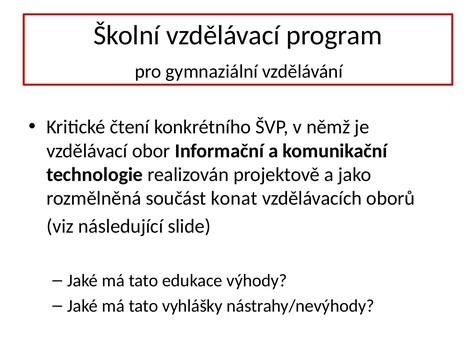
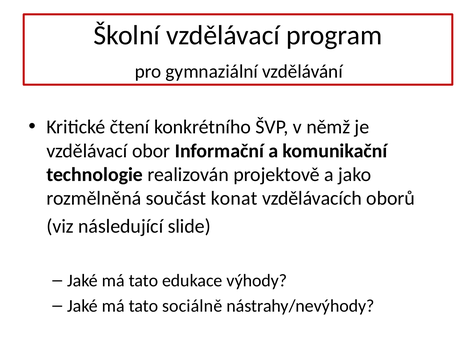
vyhlášky: vyhlášky -> sociálně
